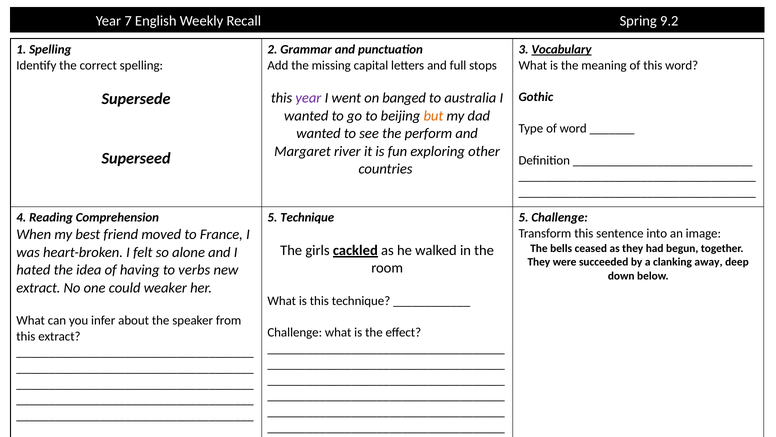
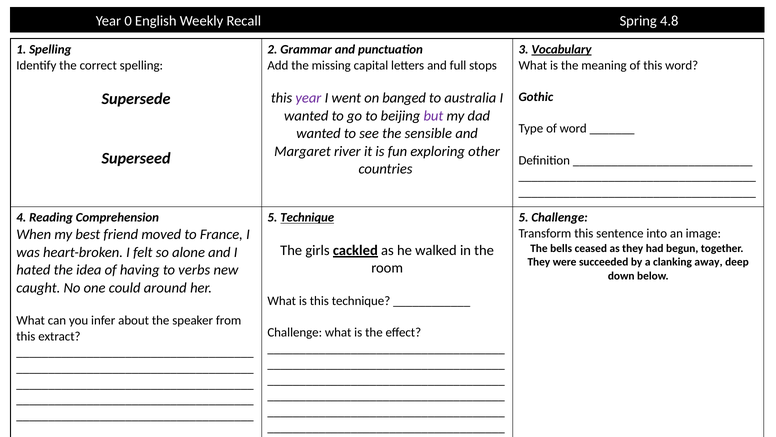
7: 7 -> 0
9.2: 9.2 -> 4.8
but colour: orange -> purple
perform: perform -> sensible
Technique at (307, 217) underline: none -> present
extract at (38, 288): extract -> caught
weaker: weaker -> around
